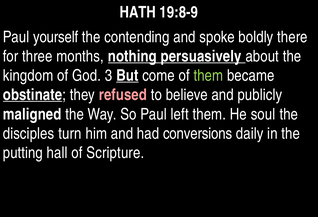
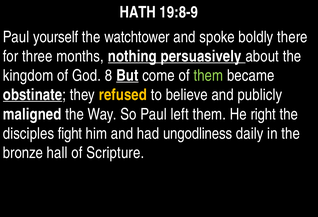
contending: contending -> watchtower
3: 3 -> 8
refused colour: pink -> yellow
soul: soul -> right
turn: turn -> fight
conversions: conversions -> ungodliness
putting: putting -> bronze
